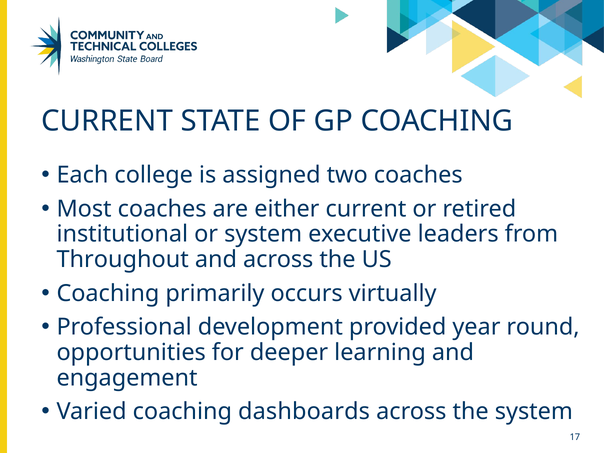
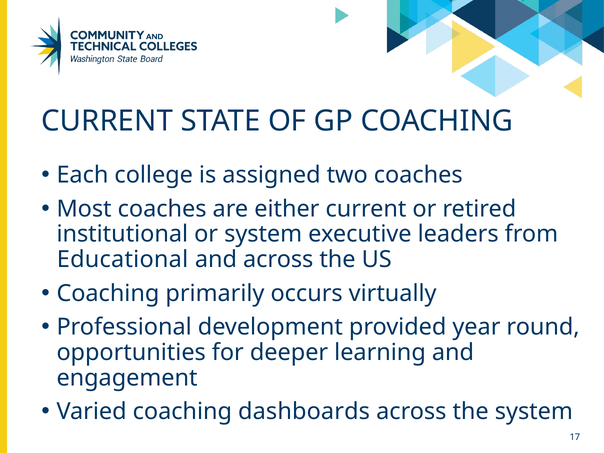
Throughout: Throughout -> Educational
